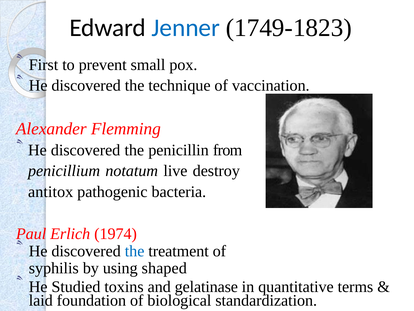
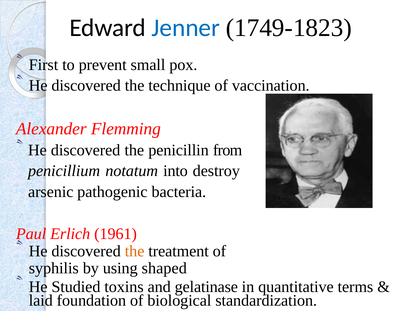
live: live -> into
antitox: antitox -> arsenic
1974: 1974 -> 1961
the at (135, 251) colour: blue -> orange
